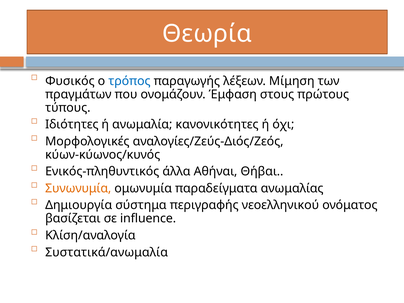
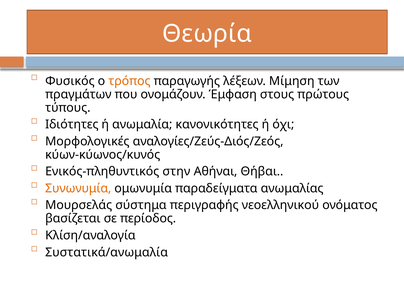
τρόπος colour: blue -> orange
άλλα: άλλα -> στην
Δημιουργία: Δημιουργία -> Μουρσελάς
influence: influence -> περίοδος
